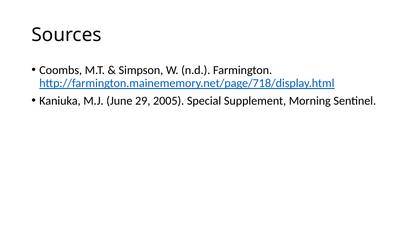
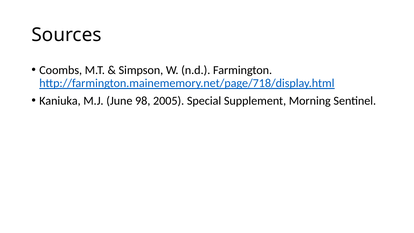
29: 29 -> 98
